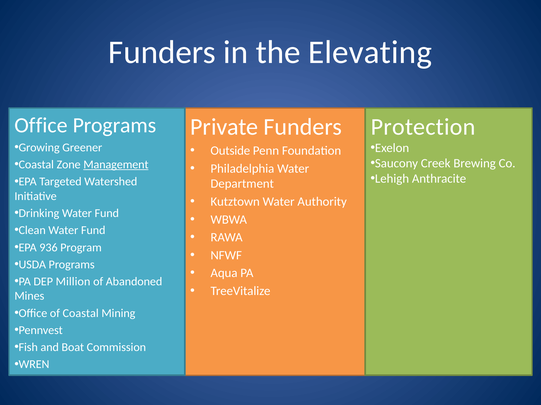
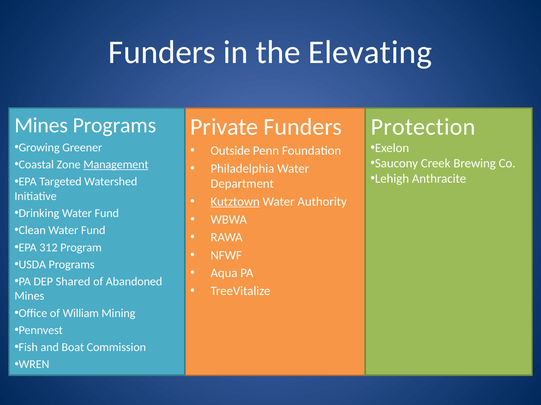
Office at (41, 125): Office -> Mines
Kutztown underline: none -> present
936: 936 -> 312
Million: Million -> Shared
of Coastal: Coastal -> William
